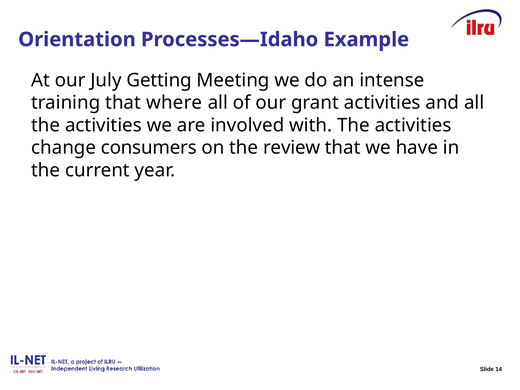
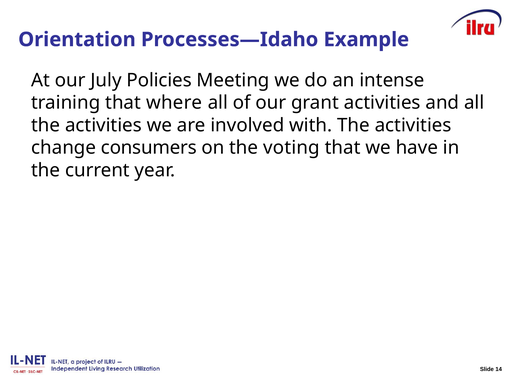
Getting: Getting -> Policies
review: review -> voting
